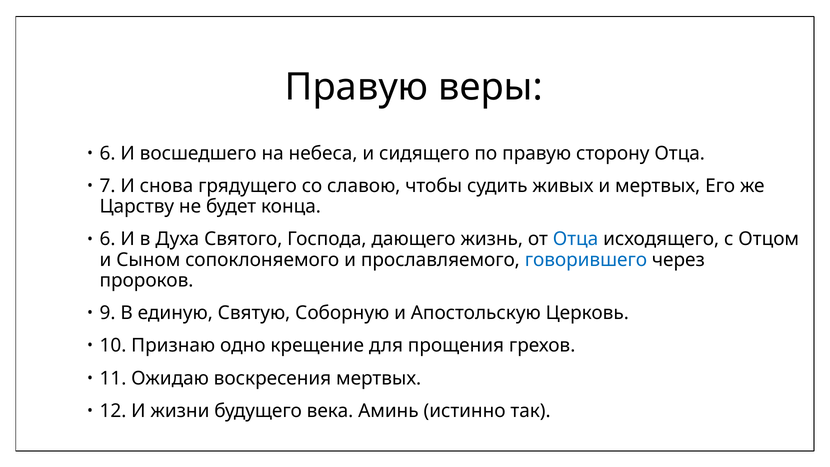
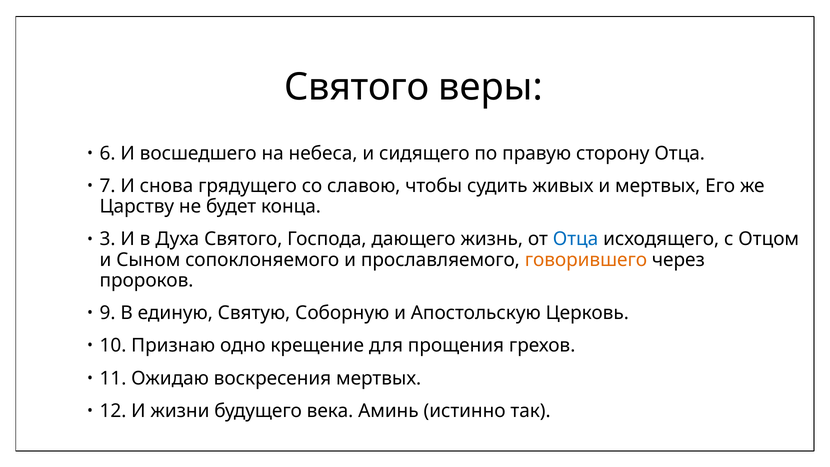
Правую at (357, 87): Правую -> Святого
6 at (108, 239): 6 -> 3
говорившего colour: blue -> orange
